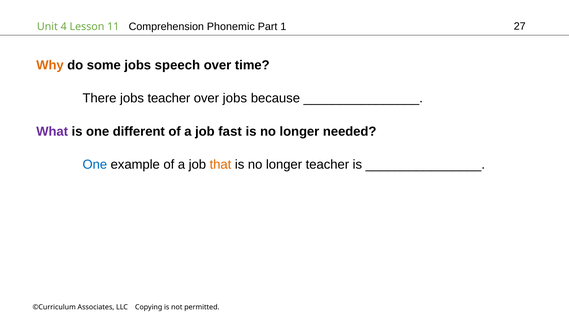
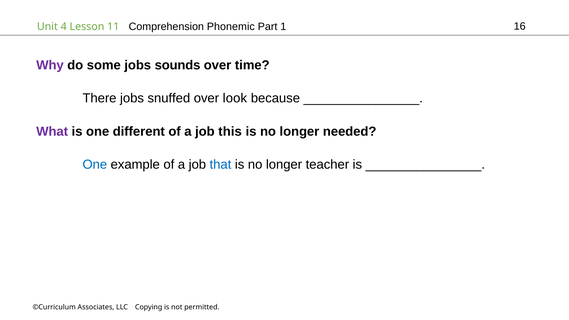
27: 27 -> 16
Why colour: orange -> purple
speech: speech -> sounds
jobs teacher: teacher -> snuffed
over jobs: jobs -> look
fast: fast -> this
that colour: orange -> blue
